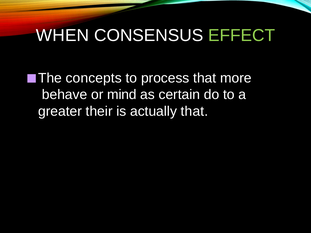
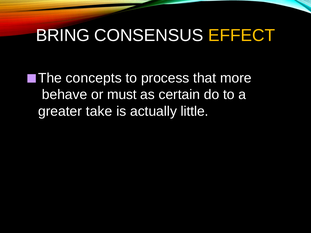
WHEN: WHEN -> BRING
EFFECT colour: light green -> yellow
mind: mind -> must
their: their -> take
actually that: that -> little
